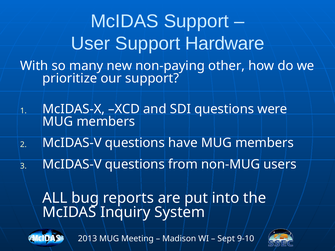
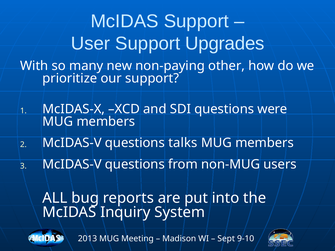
Hardware: Hardware -> Upgrades
have: have -> talks
